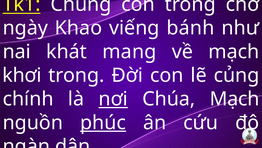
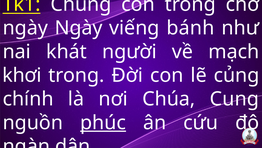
ngày Khao: Khao -> Ngày
mang: mang -> người
nơi underline: present -> none
Chúa Mạch: Mạch -> Cung
